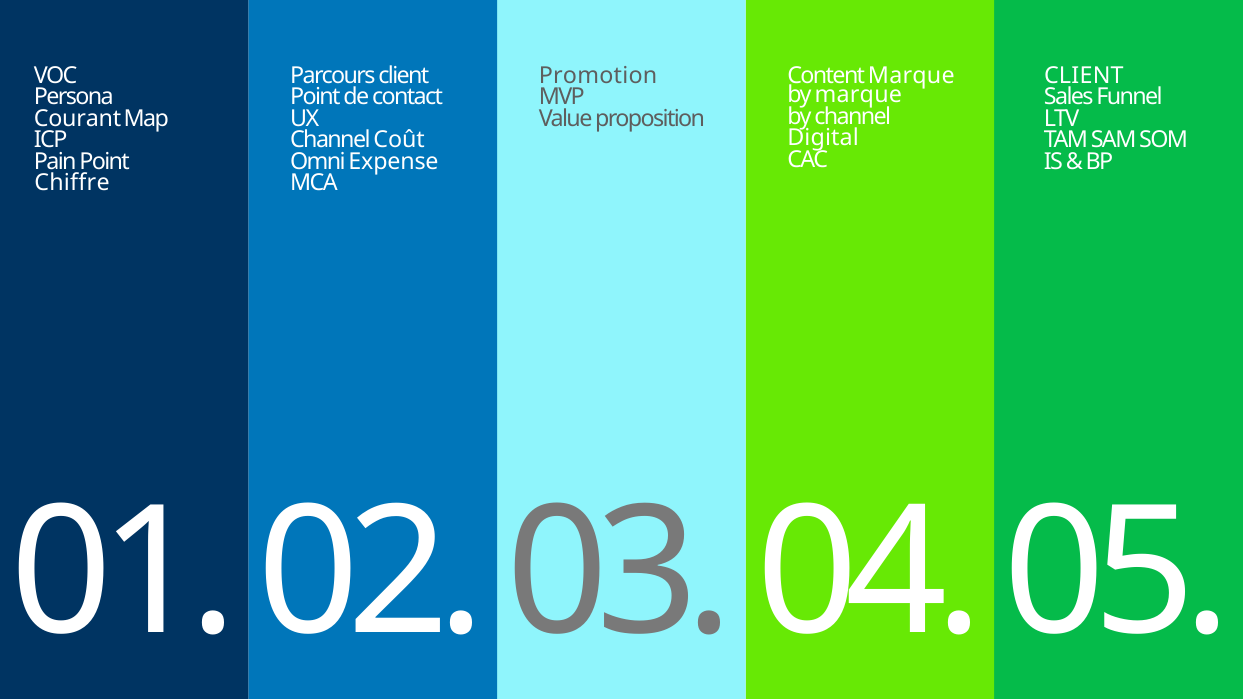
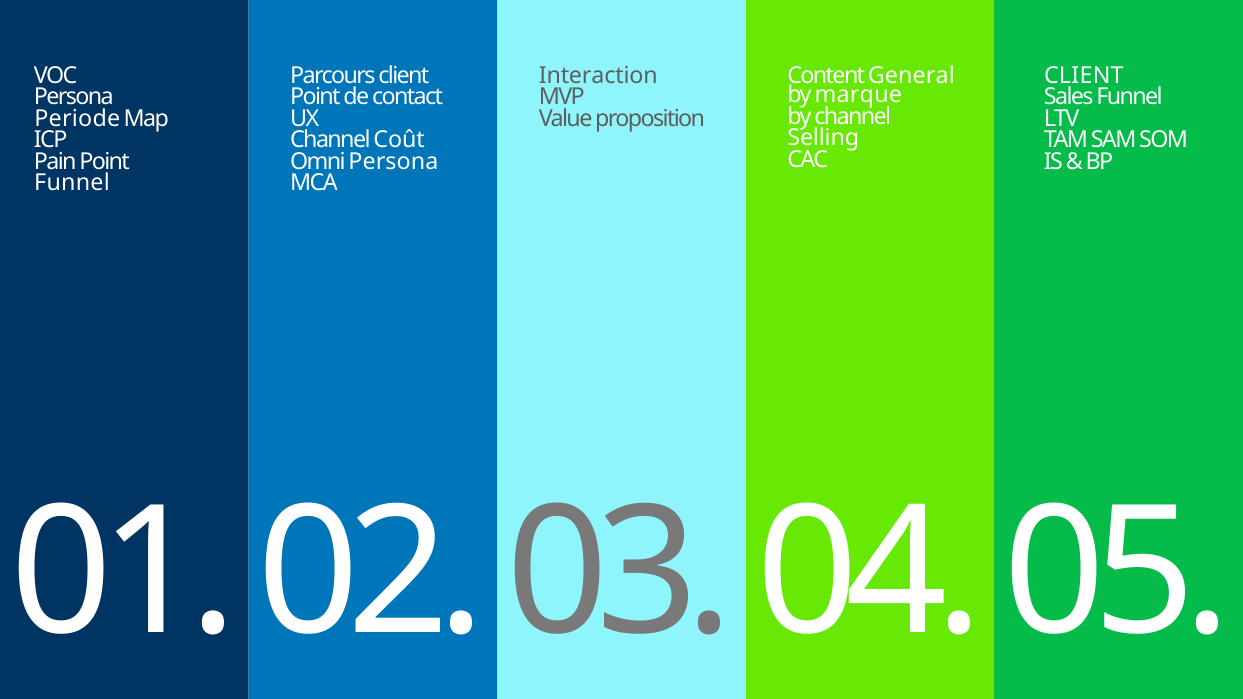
Promotion: Promotion -> Interaction
Content Marque: Marque -> General
Courant: Courant -> Periode
Digital: Digital -> Selling
Omni Expense: Expense -> Persona
Chiffre at (72, 183): Chiffre -> Funnel
